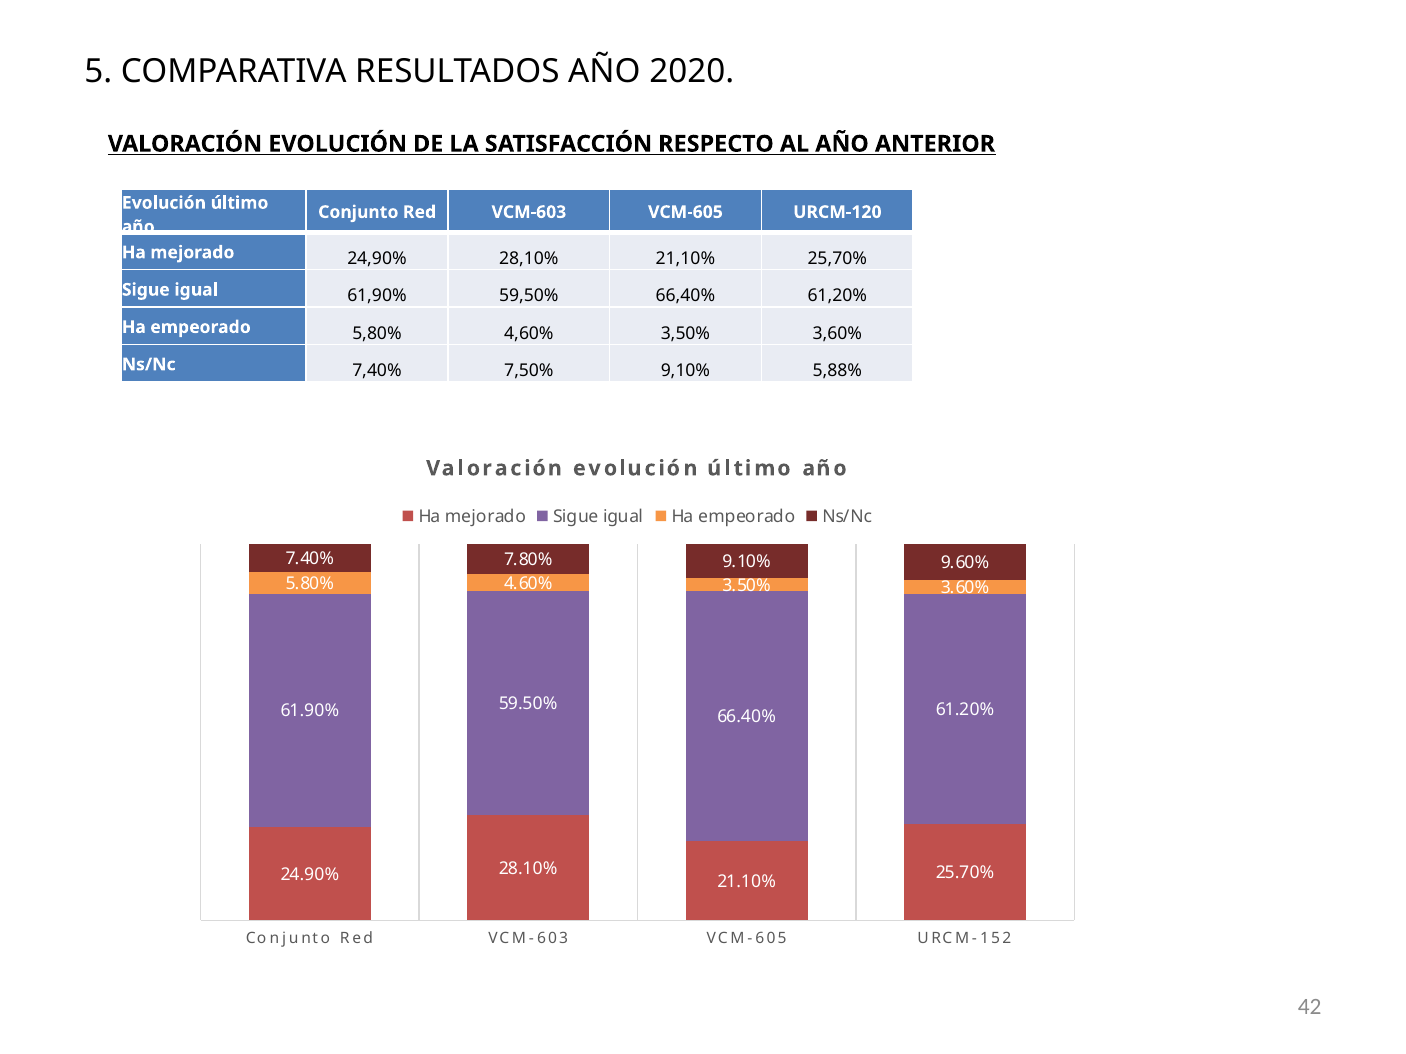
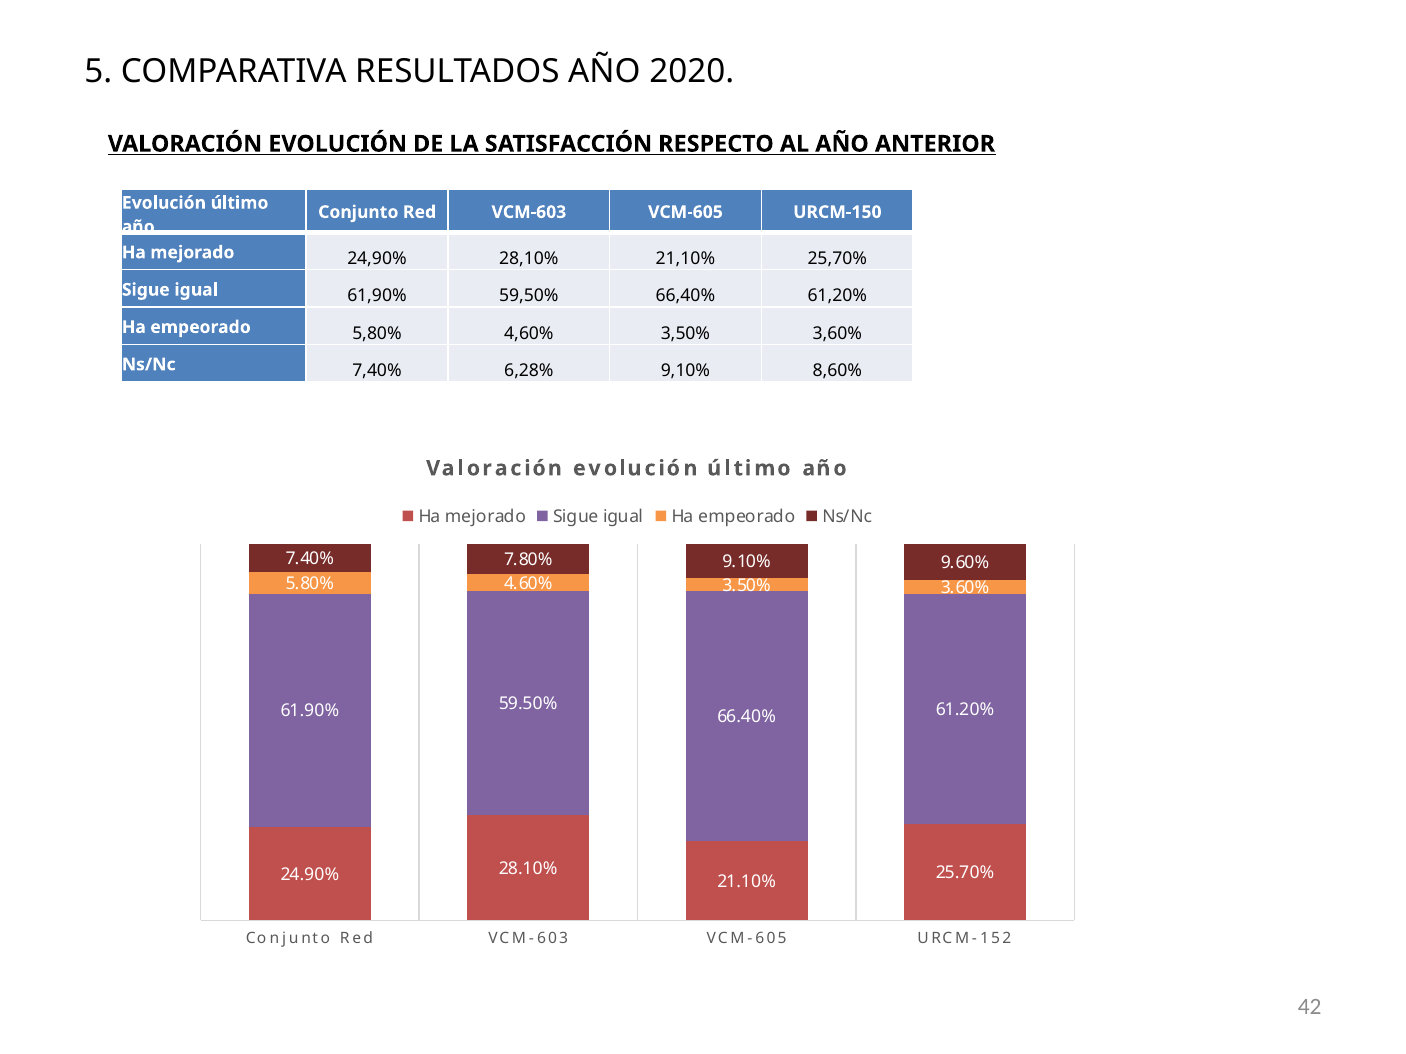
URCM-120: URCM-120 -> URCM-150
7,50%: 7,50% -> 6,28%
5,88%: 5,88% -> 8,60%
